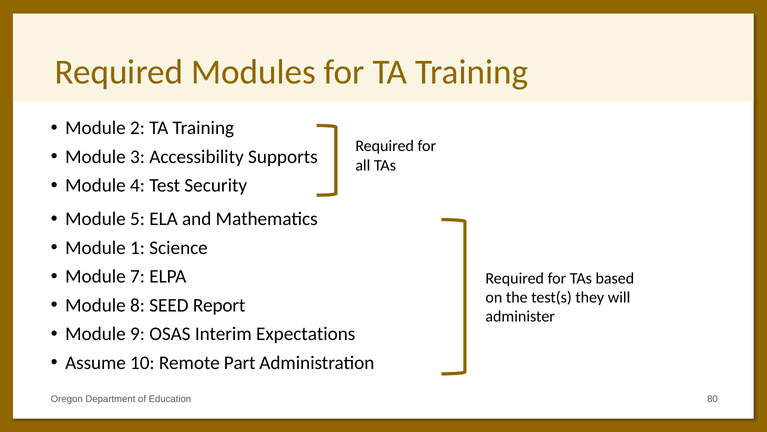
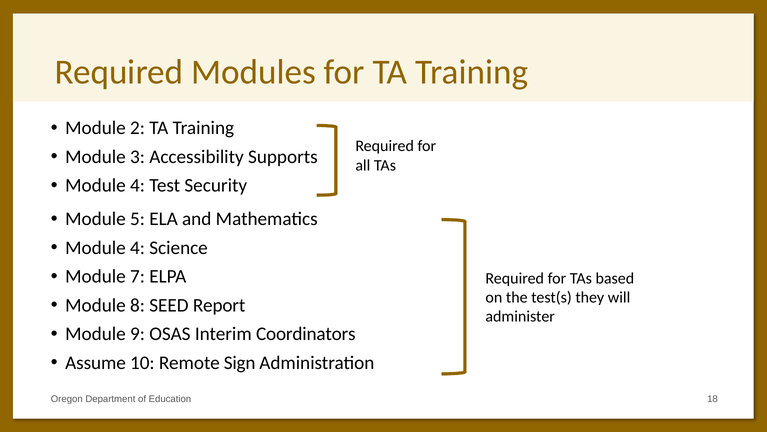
1 at (138, 248): 1 -> 4
Expectations: Expectations -> Coordinators
Part: Part -> Sign
80: 80 -> 18
